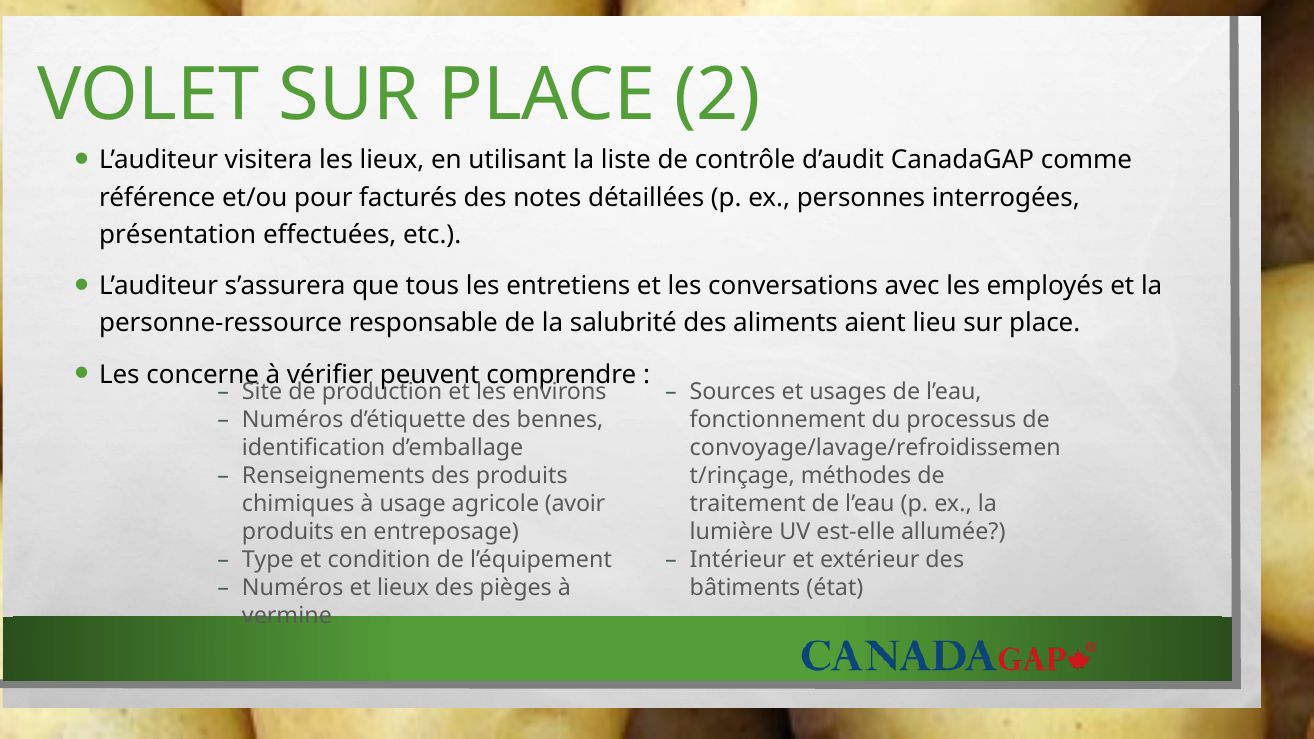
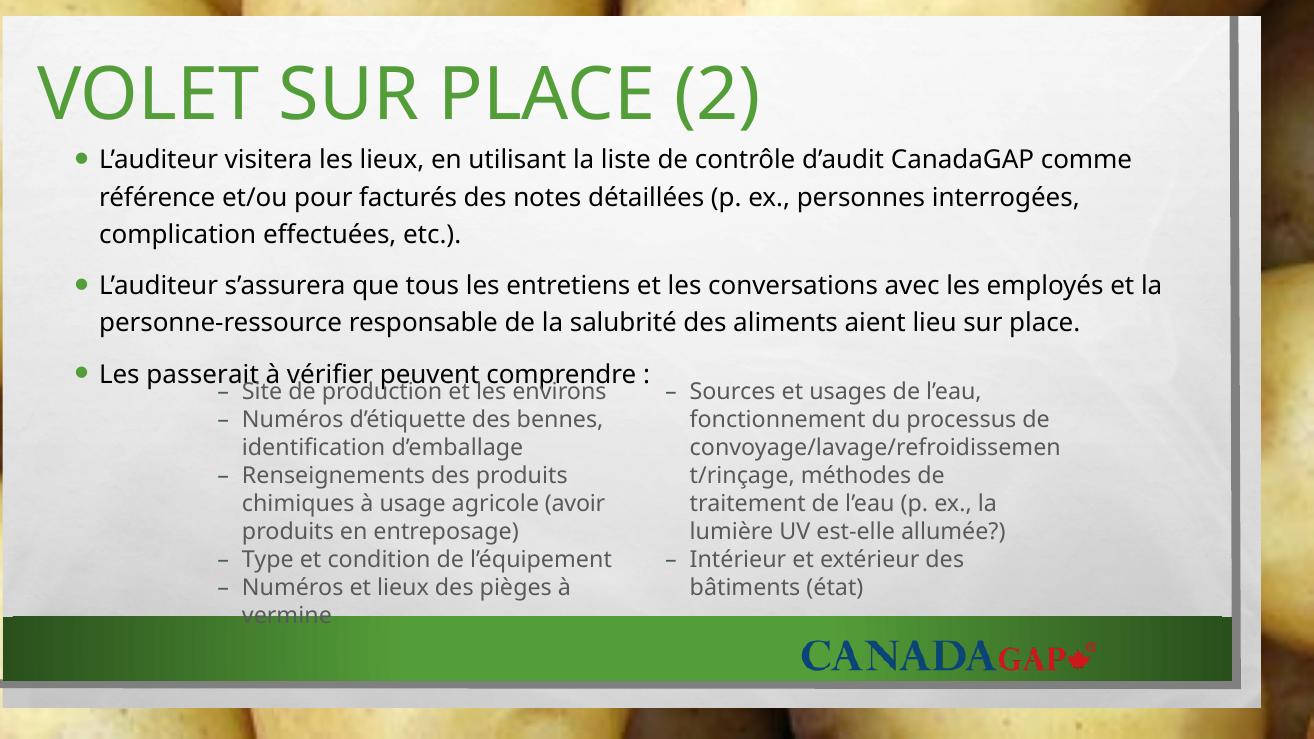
présentation: présentation -> complication
concerne: concerne -> passerait
